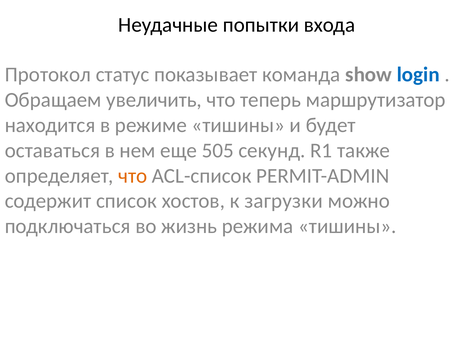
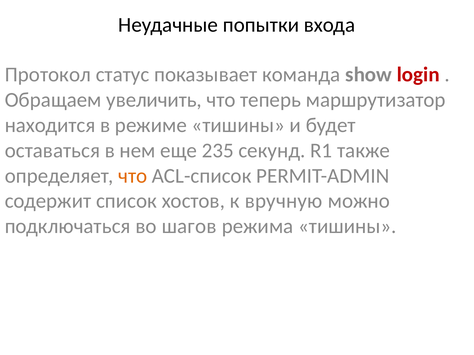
login colour: blue -> red
505: 505 -> 235
загрузки: загрузки -> вручную
жизнь: жизнь -> шагов
